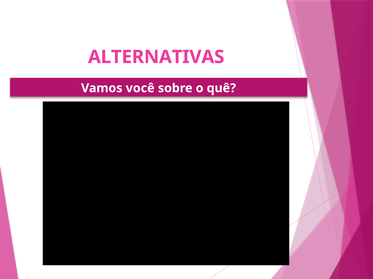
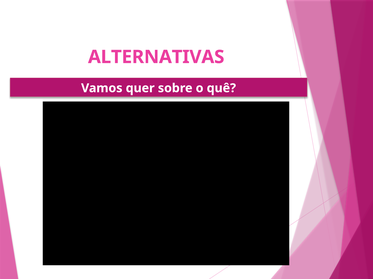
você: você -> quer
